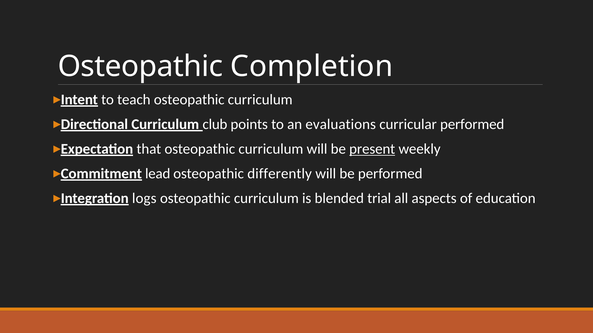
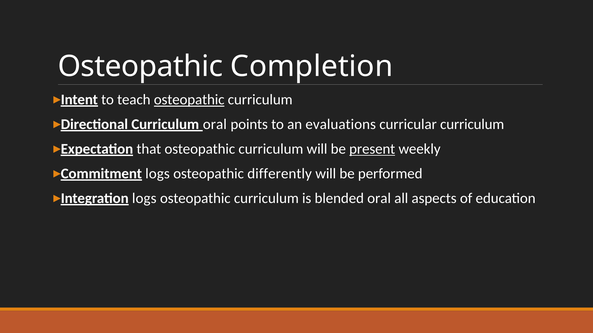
osteopathic at (189, 100) underline: none -> present
Curriculum club: club -> oral
curricular performed: performed -> curriculum
lead at (158, 174): lead -> logs
blended trial: trial -> oral
